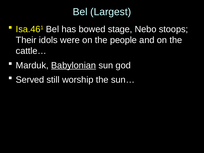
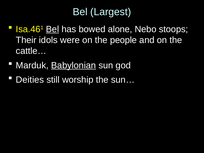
Bel at (52, 29) underline: none -> present
stage: stage -> alone
Served: Served -> Deities
